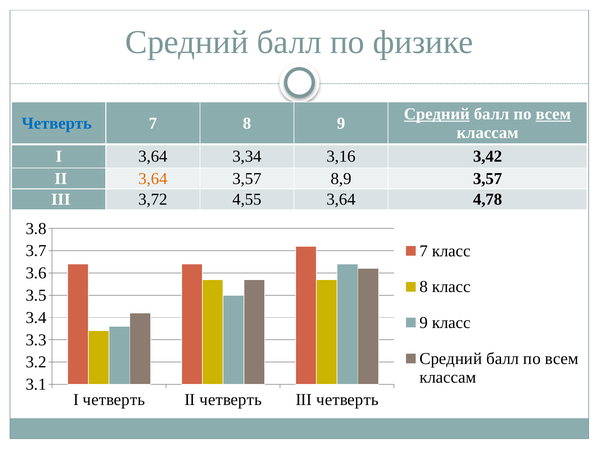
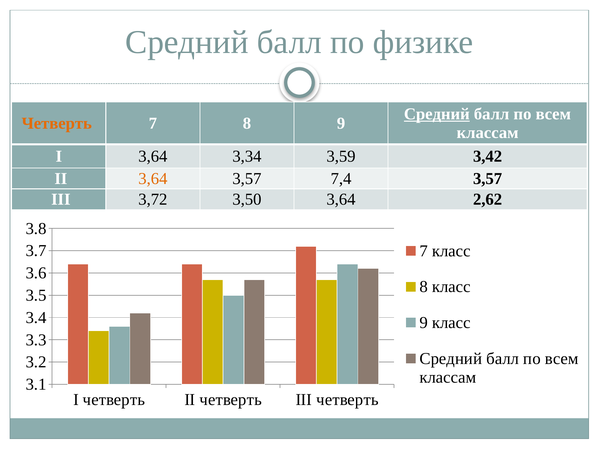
всем at (553, 114) underline: present -> none
Четверть at (57, 123) colour: blue -> orange
3,16: 3,16 -> 3,59
8,9: 8,9 -> 7,4
4,55: 4,55 -> 3,50
4,78: 4,78 -> 2,62
